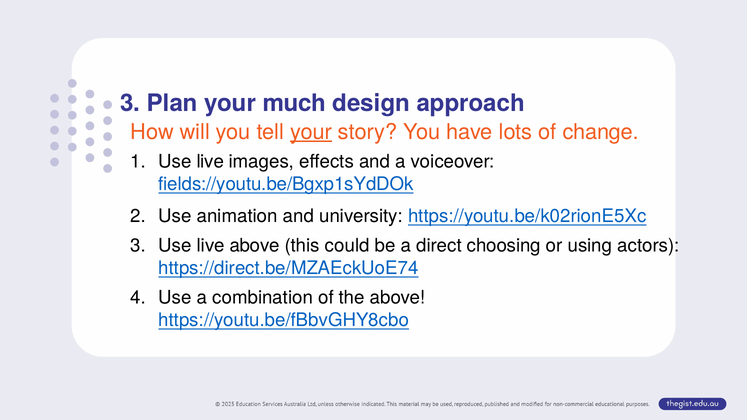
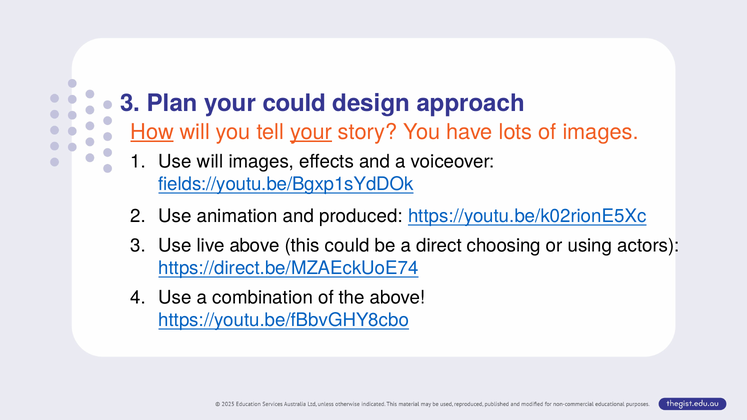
your much: much -> could
How underline: none -> present
of change: change -> images
live at (210, 162): live -> will
university: university -> produced
